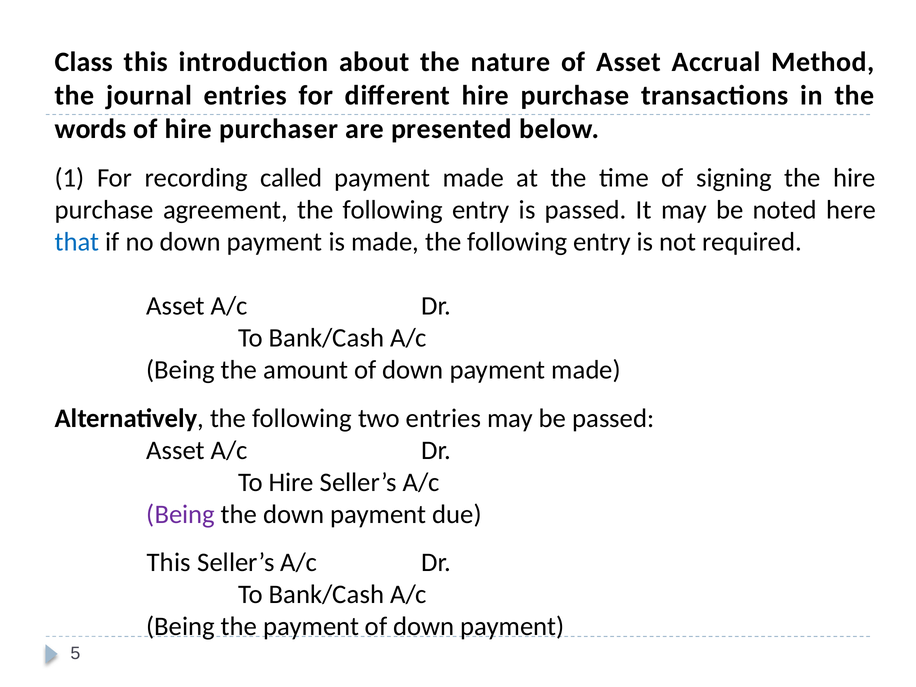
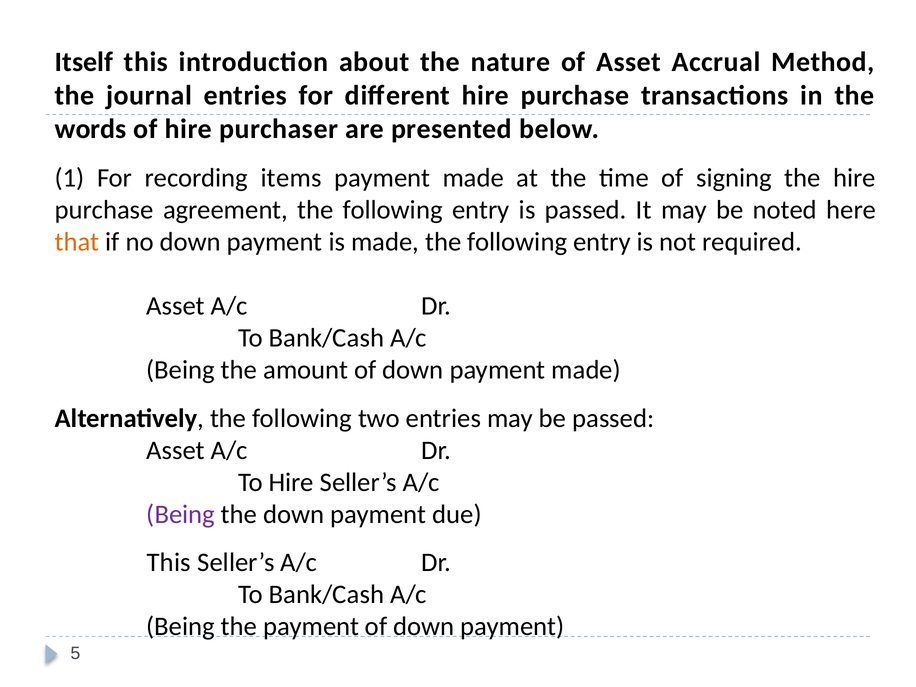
Class: Class -> Itself
called: called -> items
that colour: blue -> orange
